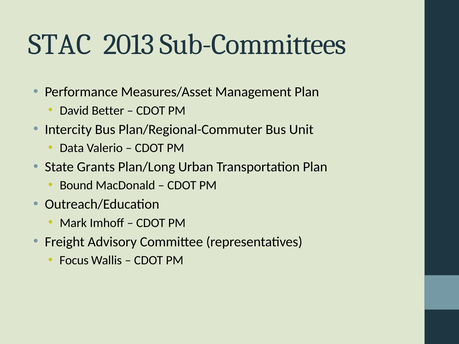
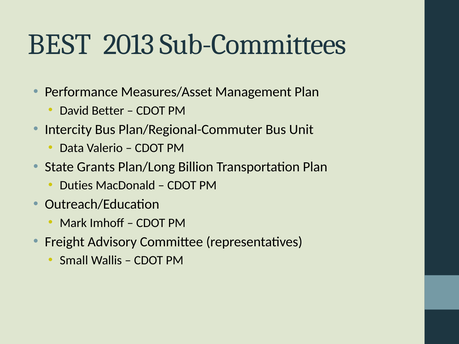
STAC: STAC -> BEST
Urban: Urban -> Billion
Bound: Bound -> Duties
Focus: Focus -> Small
